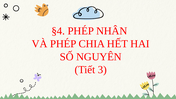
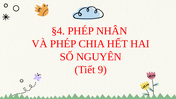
3: 3 -> 9
